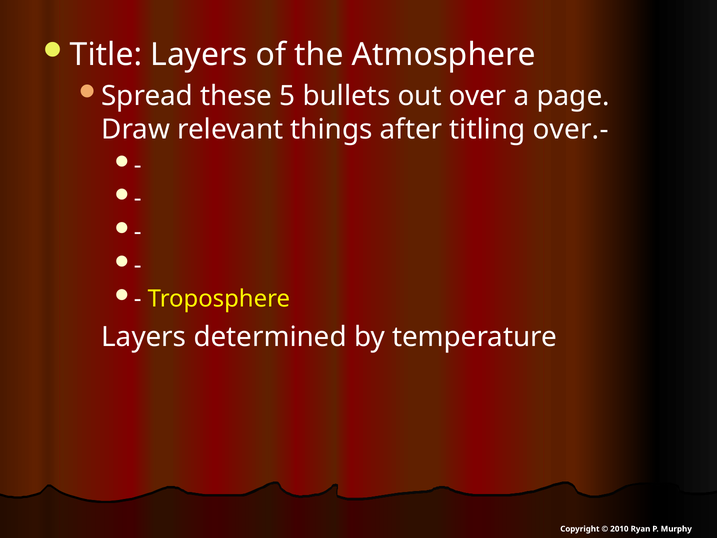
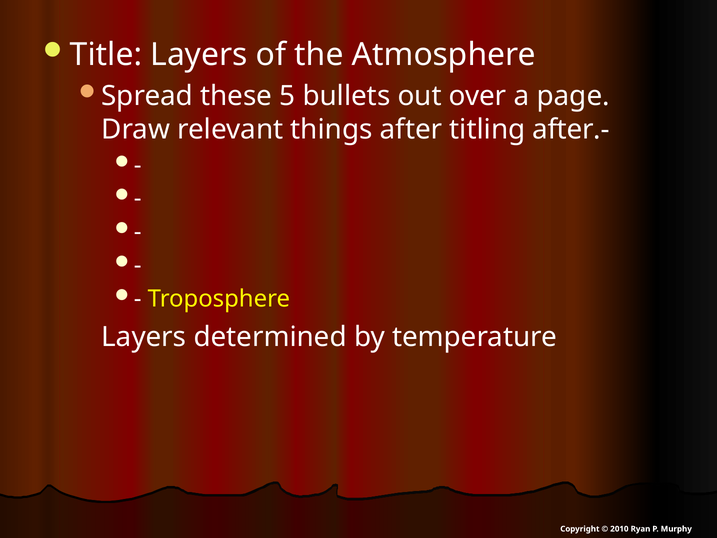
over.-: over.- -> after.-
